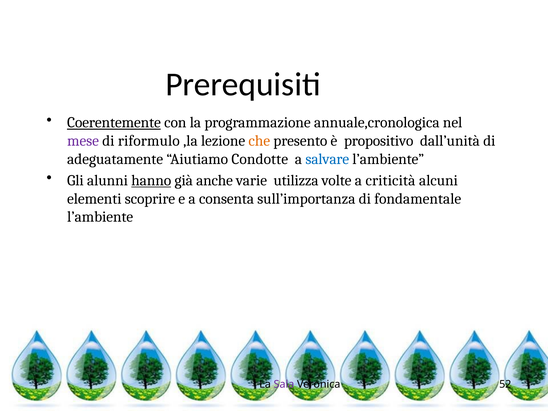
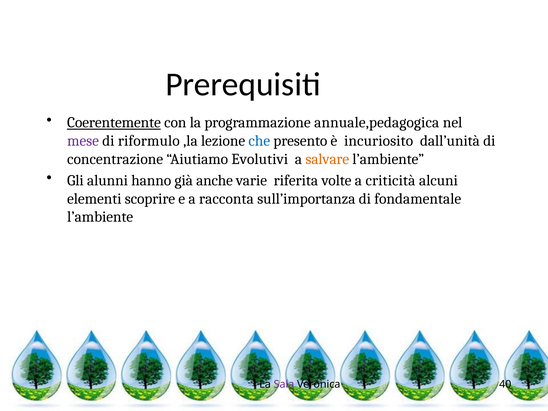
annuale,cronologica: annuale,cronologica -> annuale,pedagogica
che colour: orange -> blue
propositivo: propositivo -> incuriosito
adeguatamente: adeguatamente -> concentrazione
Condotte: Condotte -> Evolutivi
salvare colour: blue -> orange
hanno underline: present -> none
utilizza: utilizza -> riferita
consenta: consenta -> racconta
52: 52 -> 40
